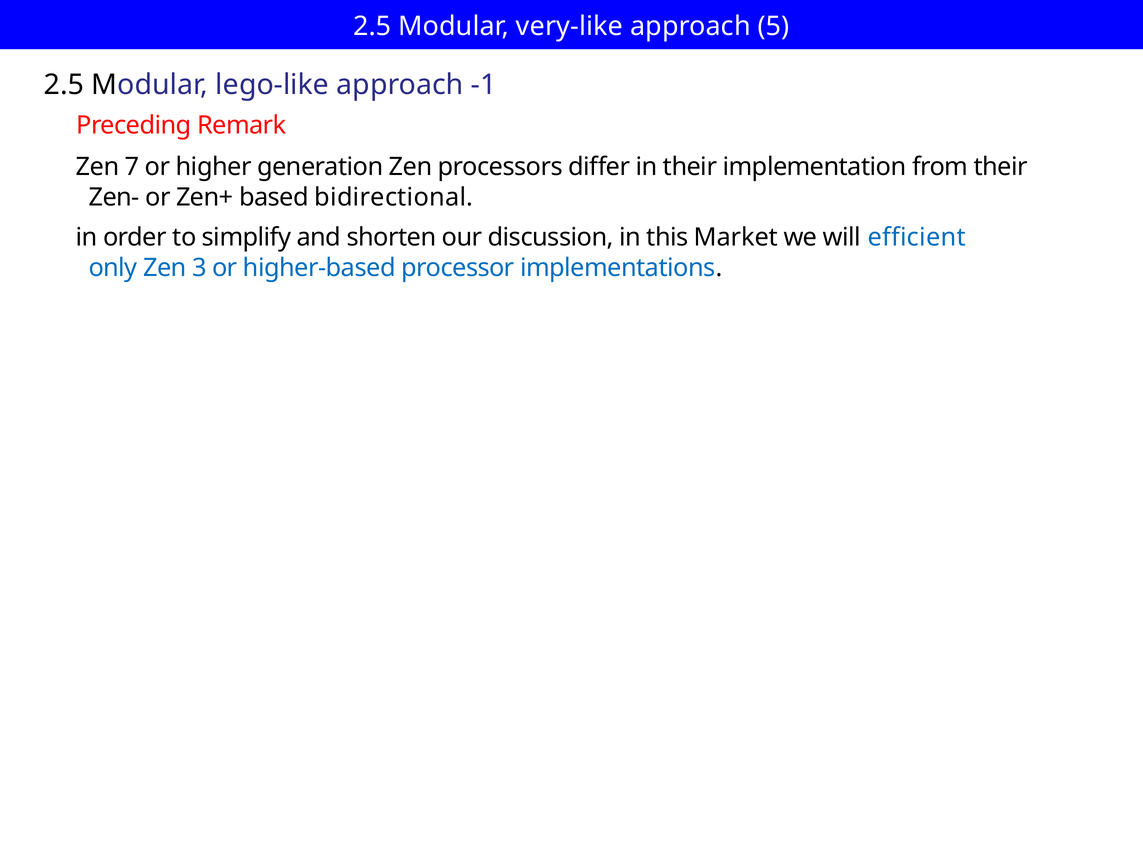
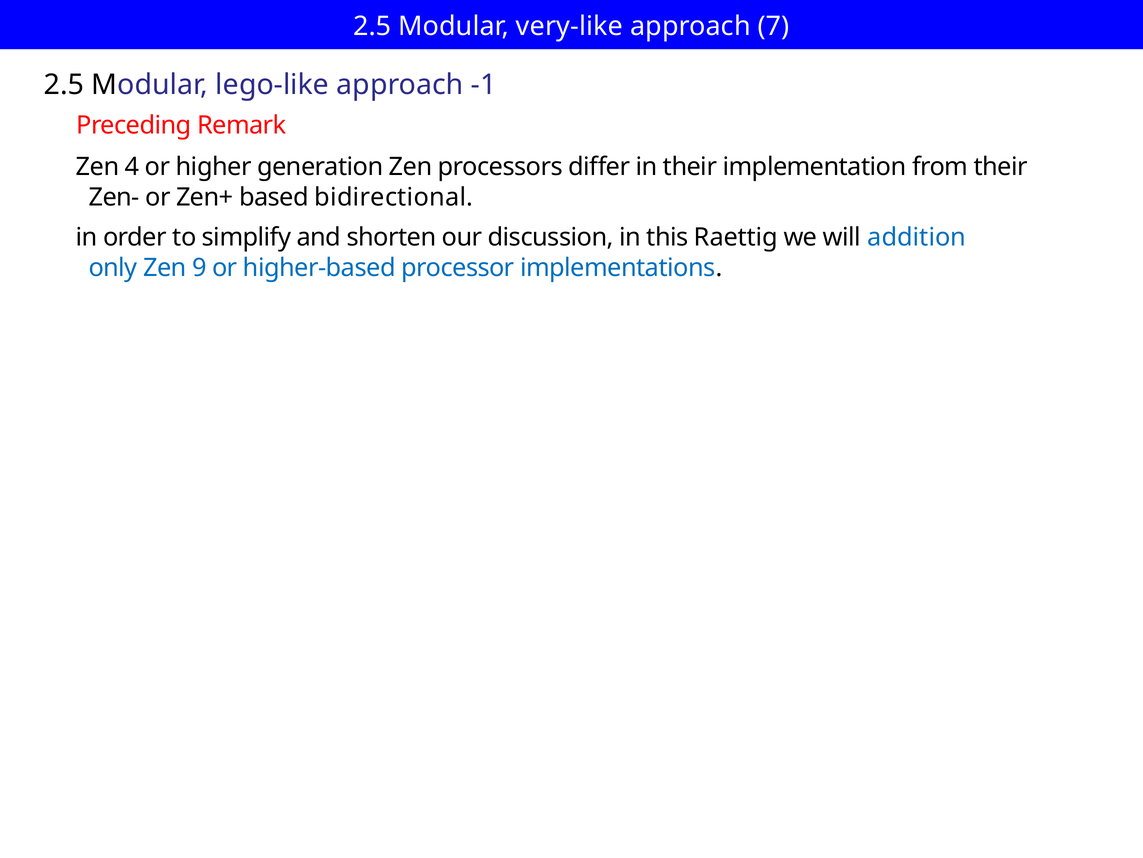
5: 5 -> 7
7: 7 -> 4
Market: Market -> Raettig
efficient: efficient -> addition
3: 3 -> 9
